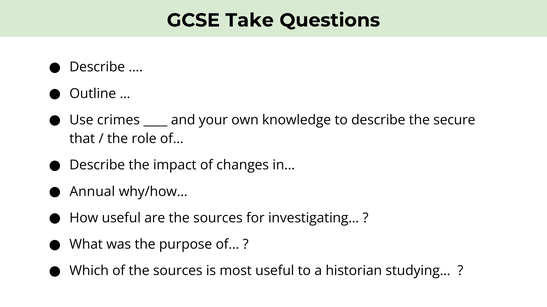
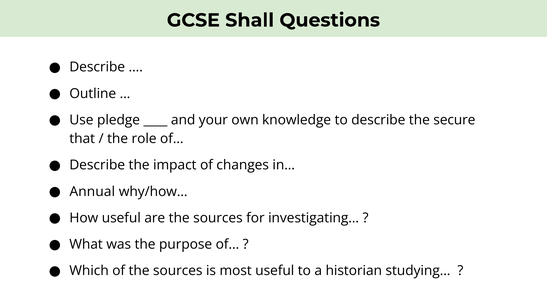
Take: Take -> Shall
crimes: crimes -> pledge
